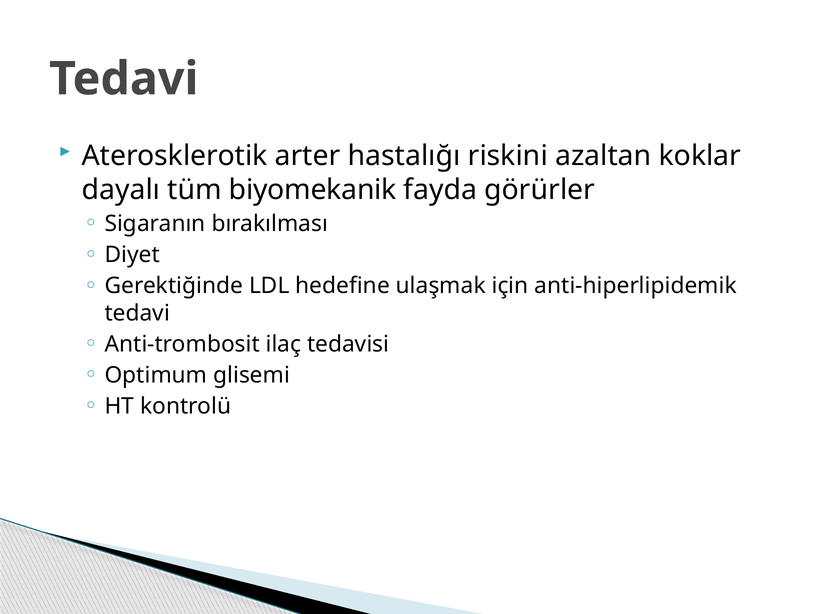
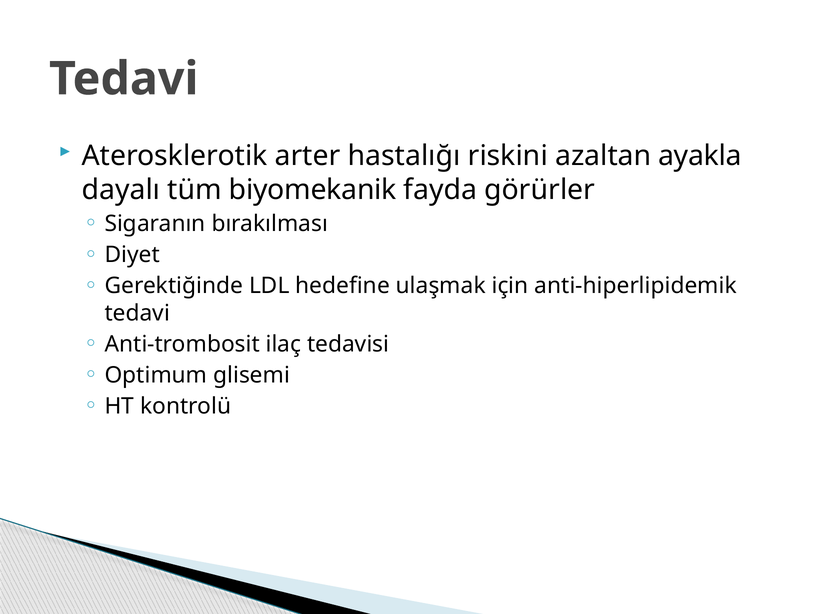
koklar: koklar -> ayakla
